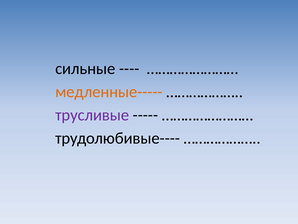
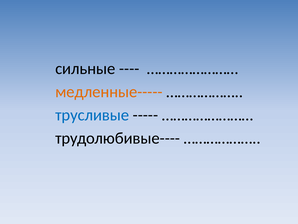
трусливые colour: purple -> blue
